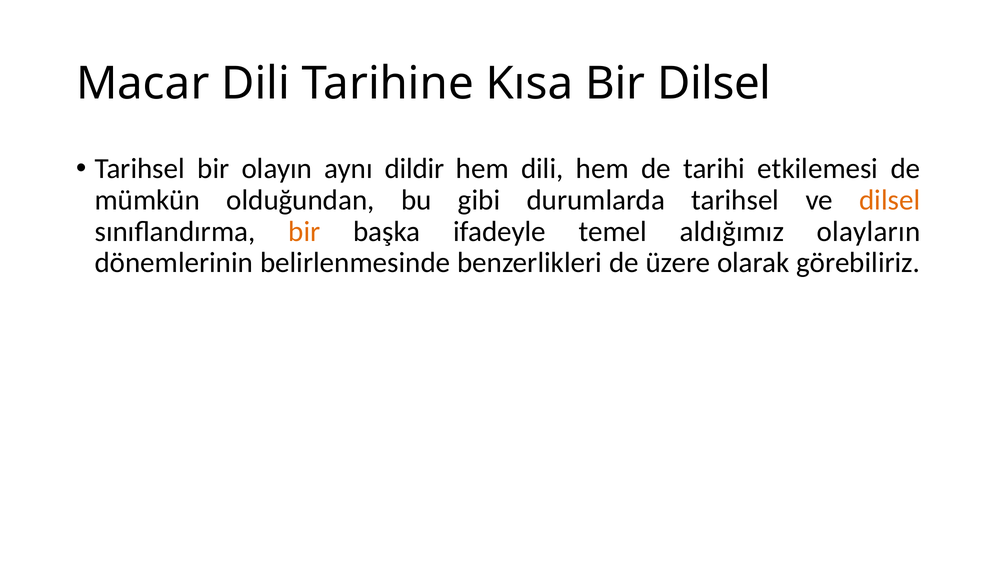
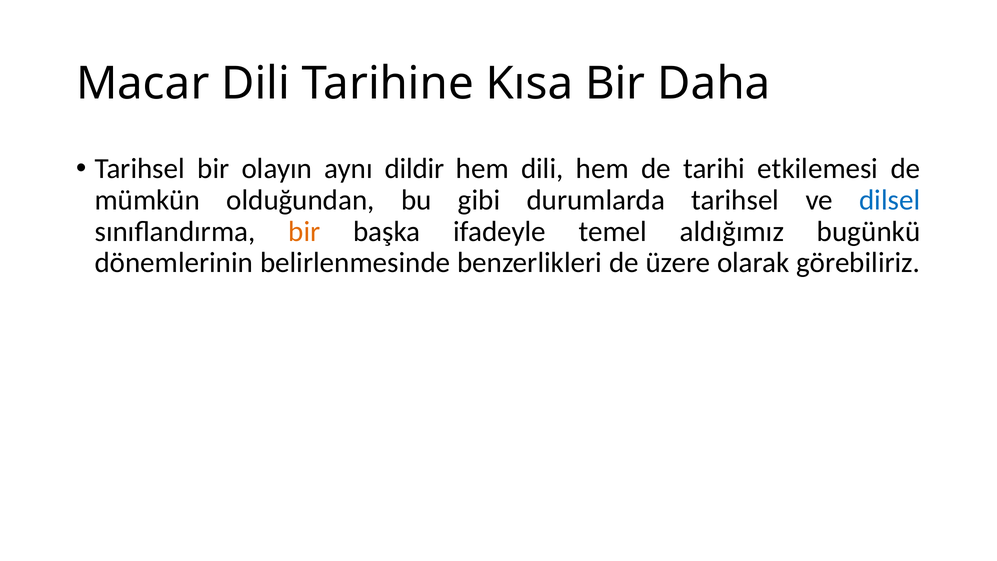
Bir Dilsel: Dilsel -> Daha
dilsel at (890, 200) colour: orange -> blue
olayların: olayların -> bugünkü
